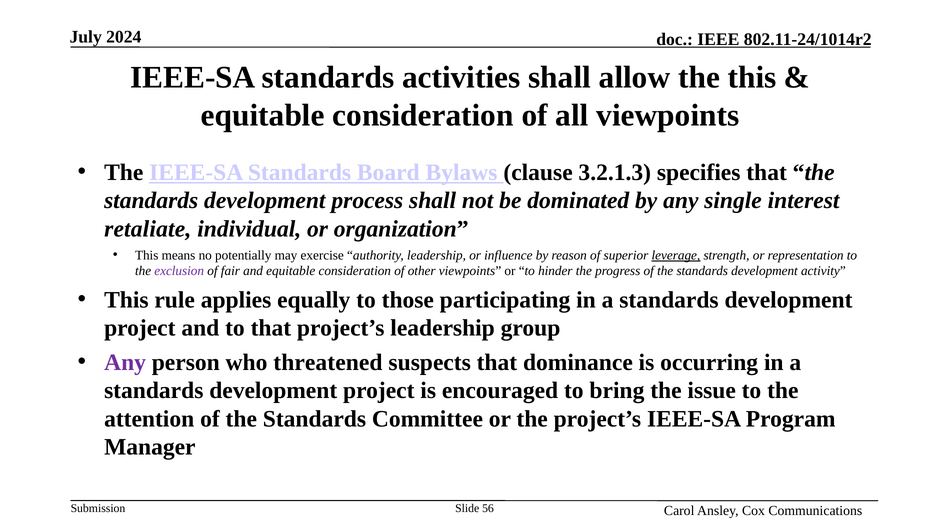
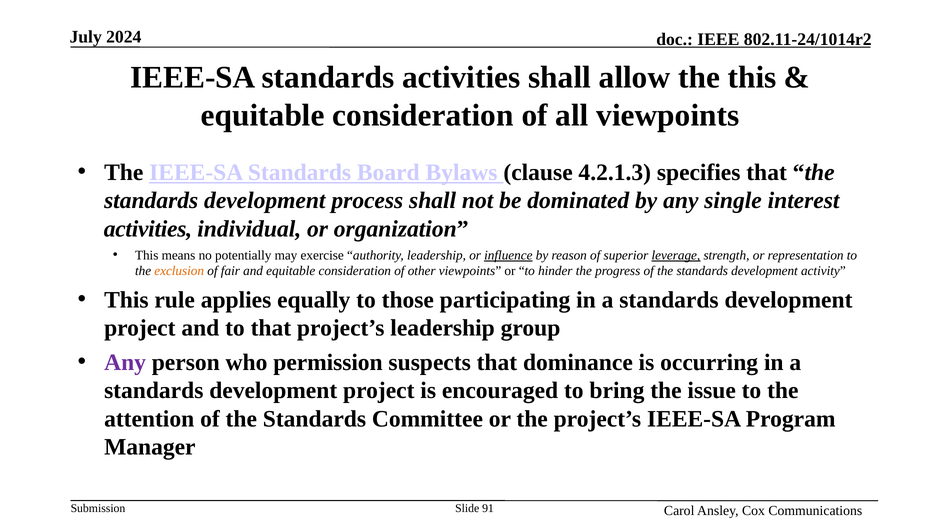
3.2.1.3: 3.2.1.3 -> 4.2.1.3
retaliate at (148, 229): retaliate -> activities
influence underline: none -> present
exclusion colour: purple -> orange
threatened: threatened -> permission
56: 56 -> 91
